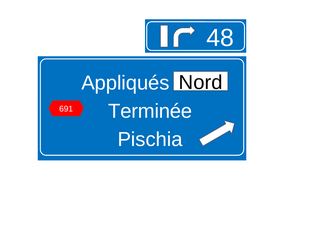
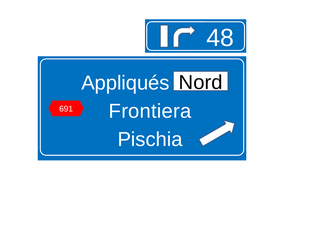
Terminée: Terminée -> Frontiera
